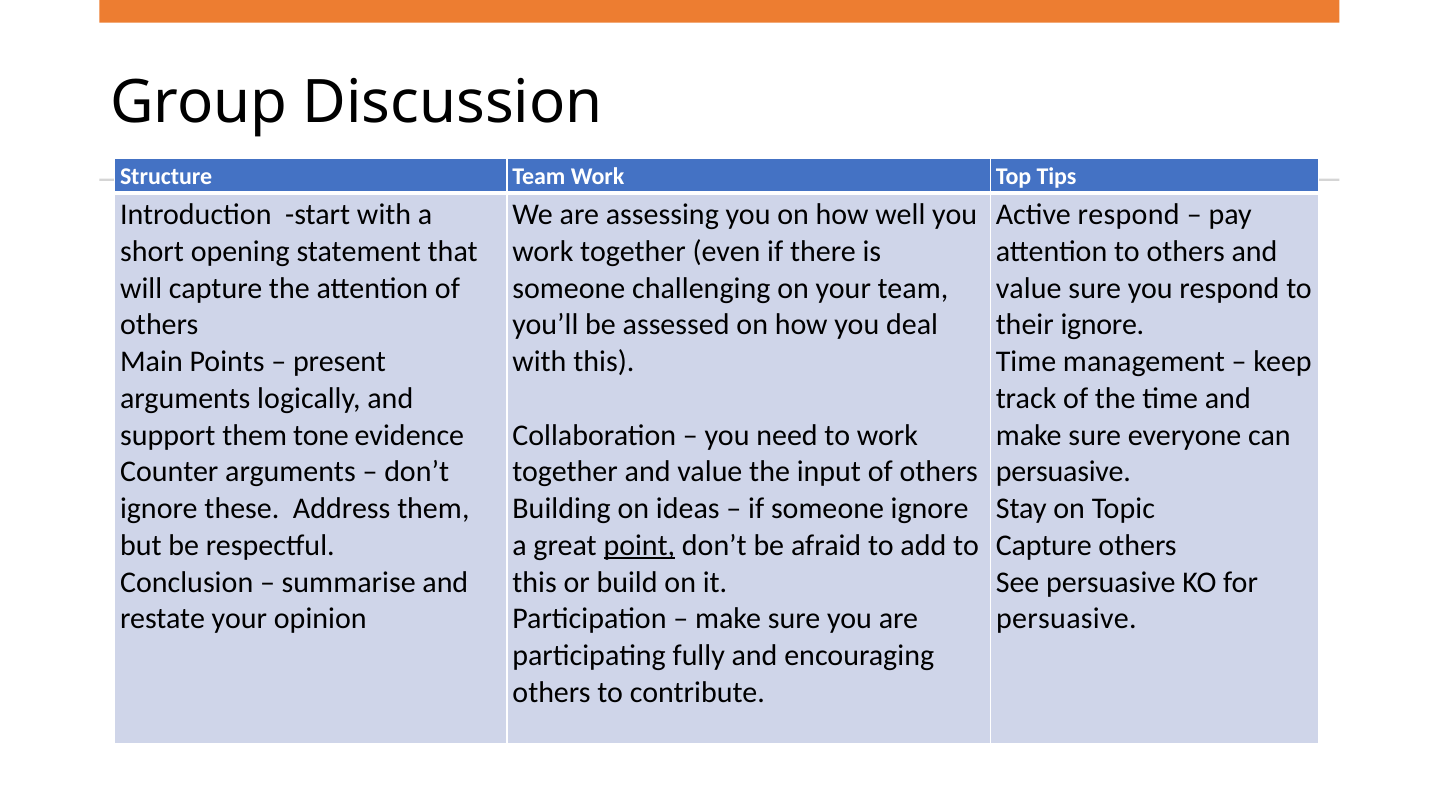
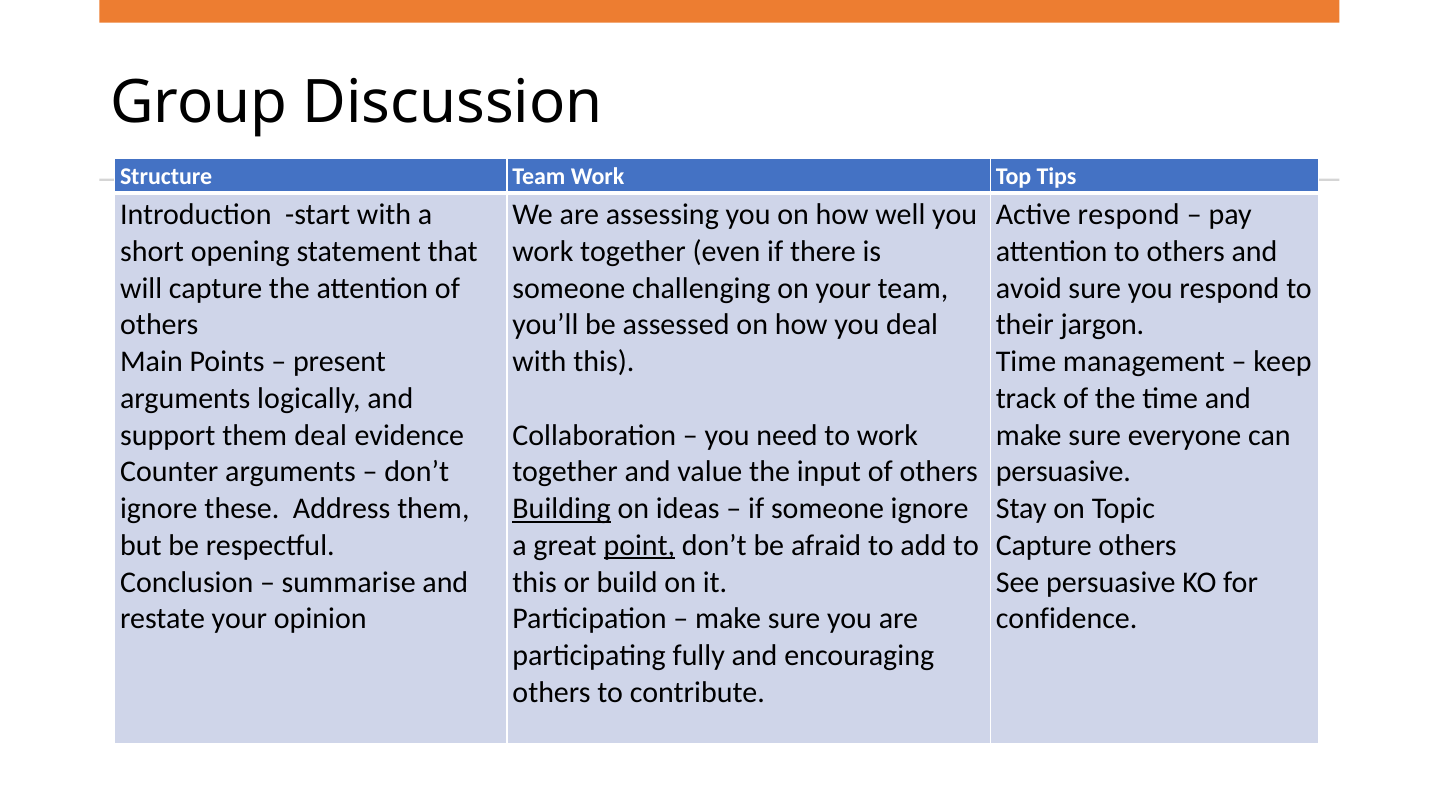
value at (1029, 288): value -> avoid
their ignore: ignore -> jargon
them tone: tone -> deal
Building underline: none -> present
persuasive at (1066, 618): persuasive -> confidence
